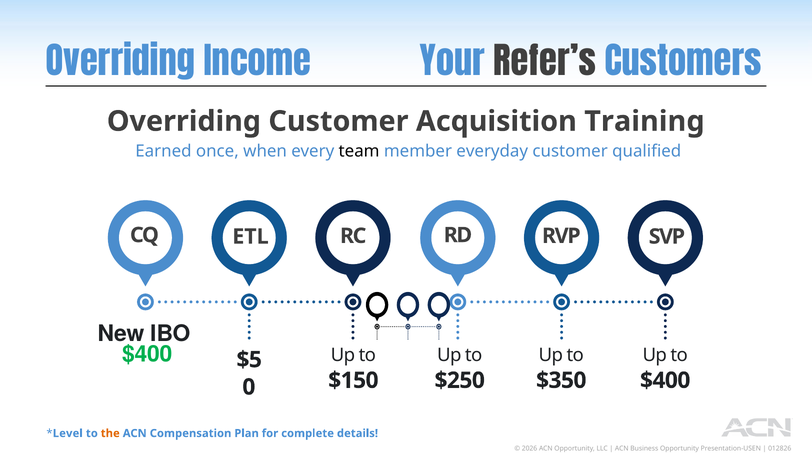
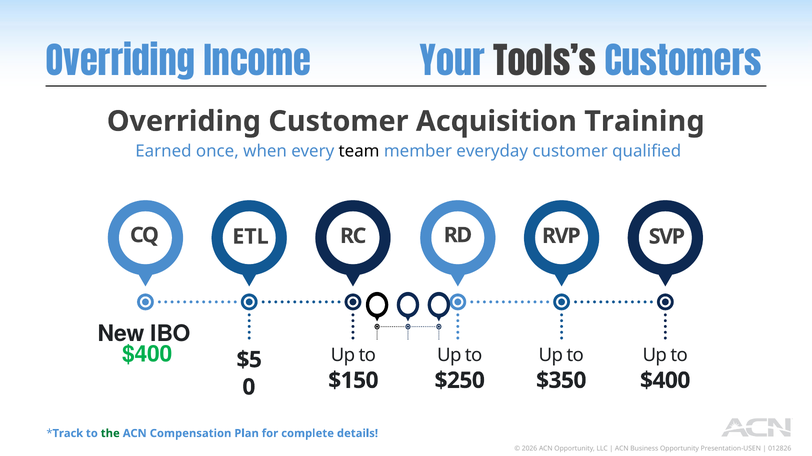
Refer’s: Refer’s -> Tools’s
Level: Level -> Track
the colour: orange -> green
